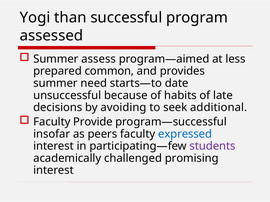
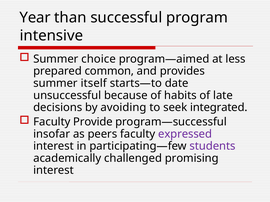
Yogi: Yogi -> Year
assessed: assessed -> intensive
assess: assess -> choice
need: need -> itself
additional: additional -> integrated
expressed colour: blue -> purple
